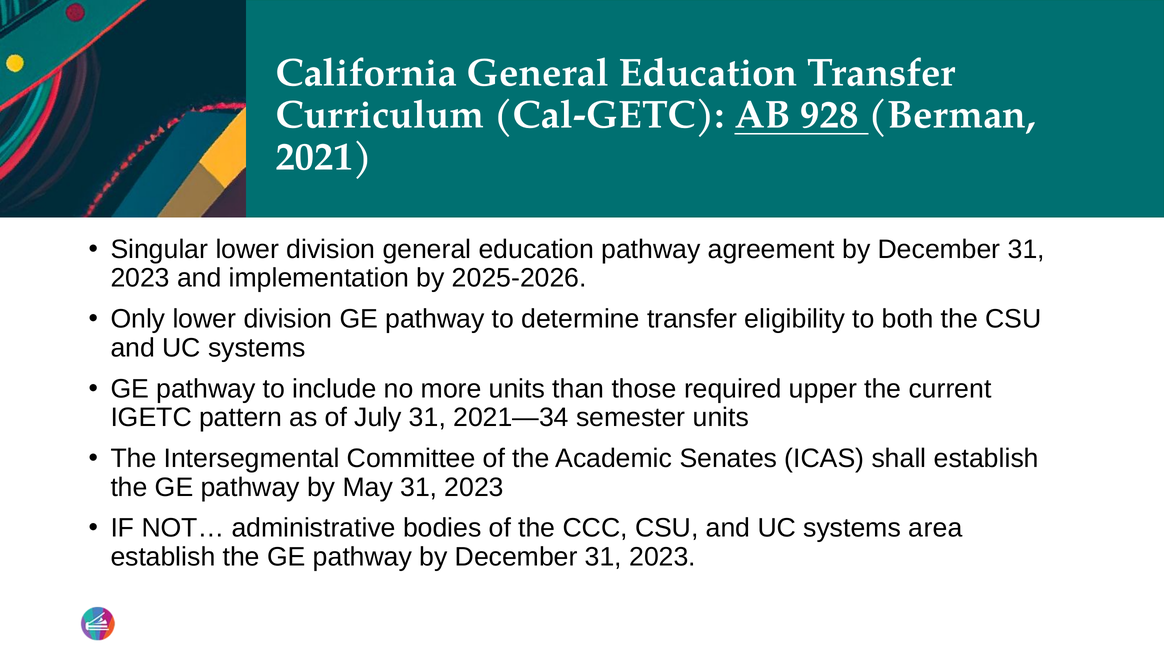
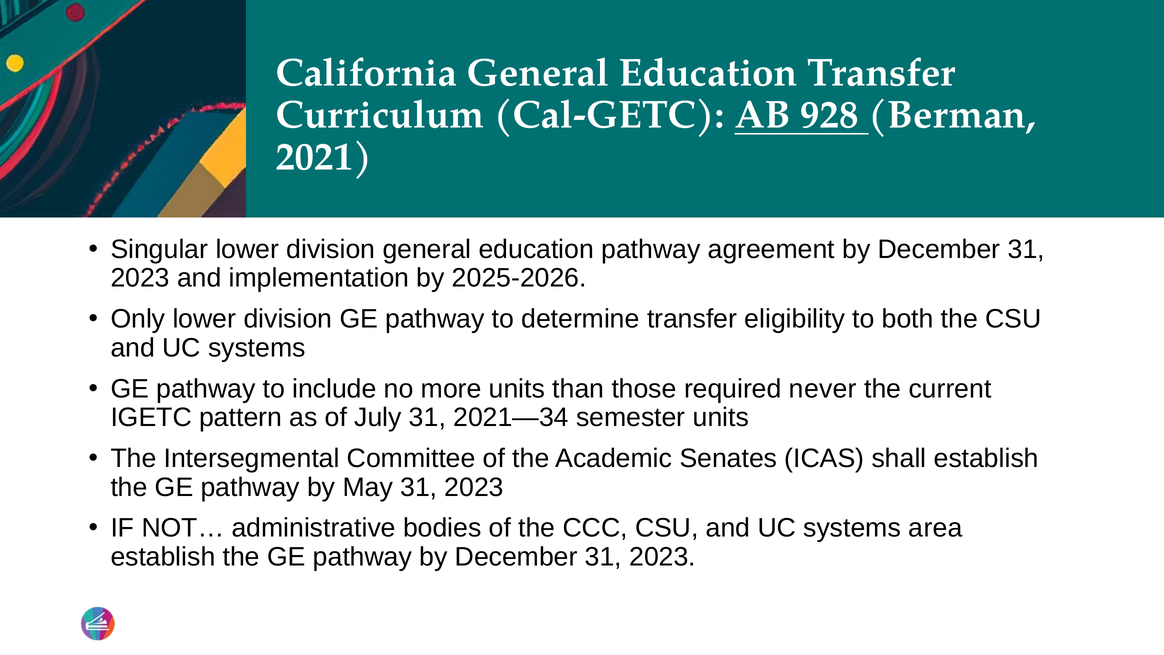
upper: upper -> never
